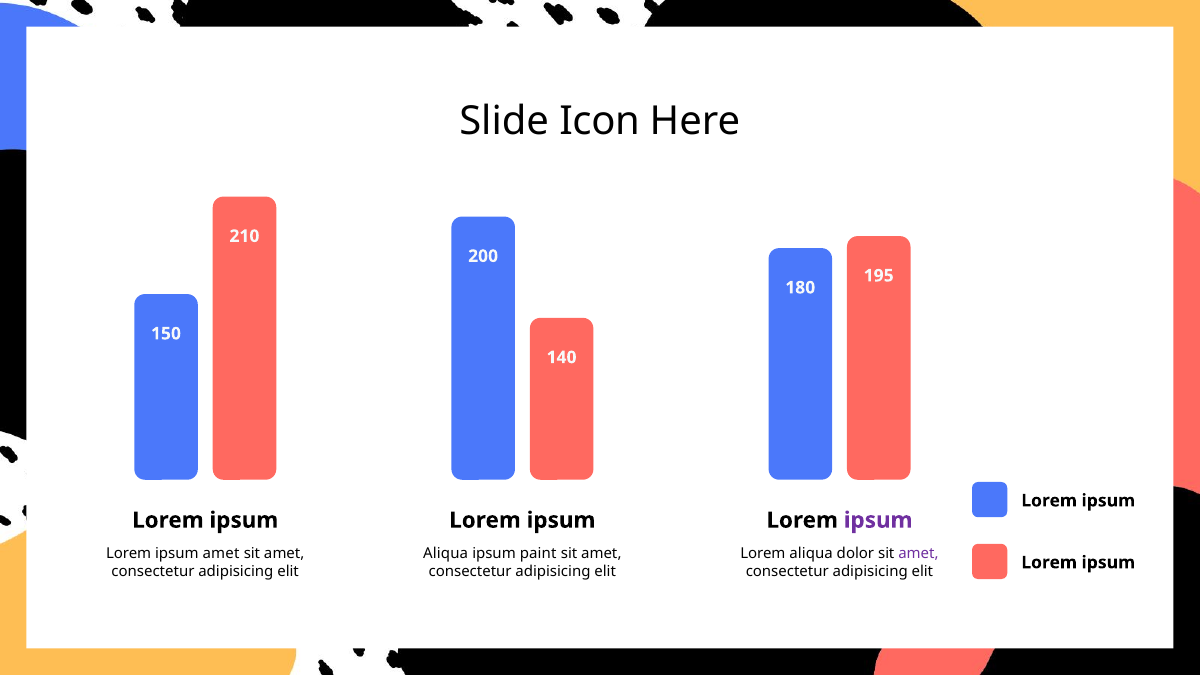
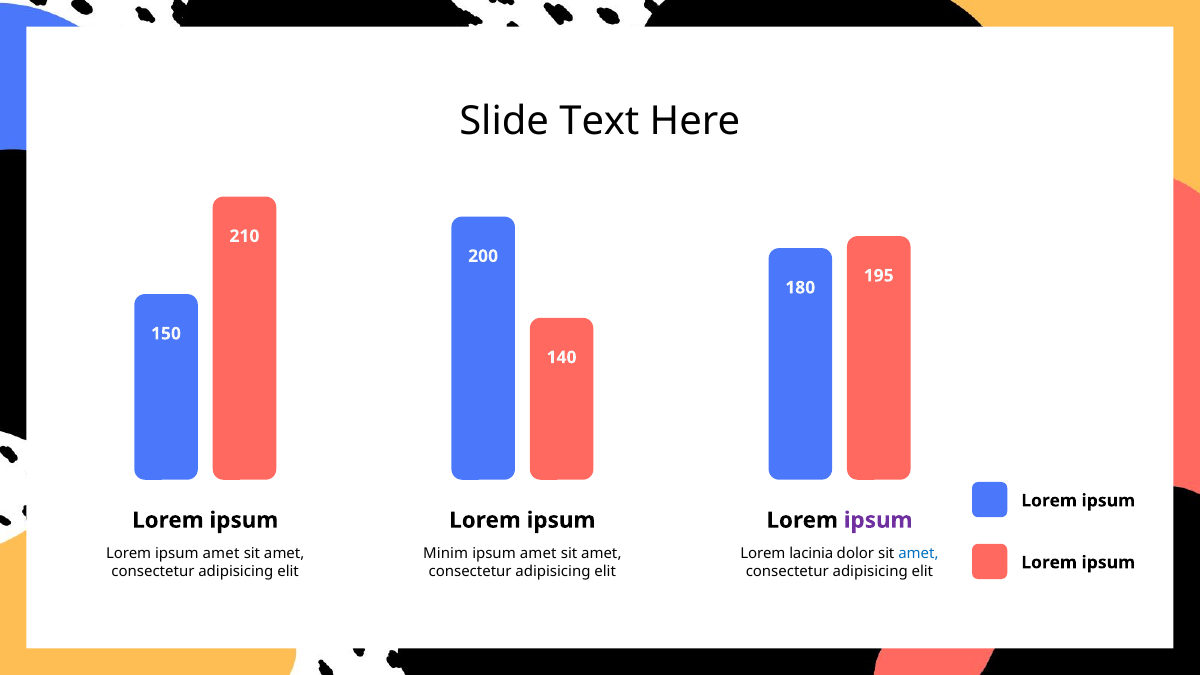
Icon: Icon -> Text
Aliqua at (446, 553): Aliqua -> Minim
paint at (538, 553): paint -> amet
Lorem aliqua: aliqua -> lacinia
amet at (918, 553) colour: purple -> blue
